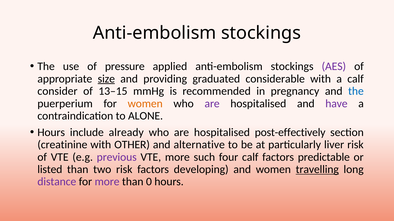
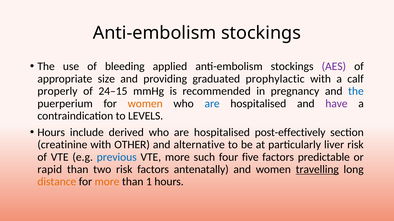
pressure: pressure -> bleeding
size underline: present -> none
considerable: considerable -> prophylactic
consider: consider -> properly
13–15: 13–15 -> 24–15
are at (212, 104) colour: purple -> blue
ALONE: ALONE -> LEVELS
already: already -> derived
previous colour: purple -> blue
four calf: calf -> five
listed: listed -> rapid
developing: developing -> antenatally
distance colour: purple -> orange
more at (107, 182) colour: purple -> orange
0: 0 -> 1
